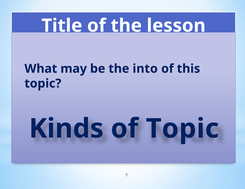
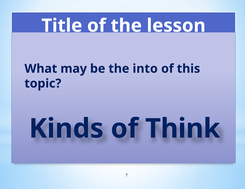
of Topic: Topic -> Think
